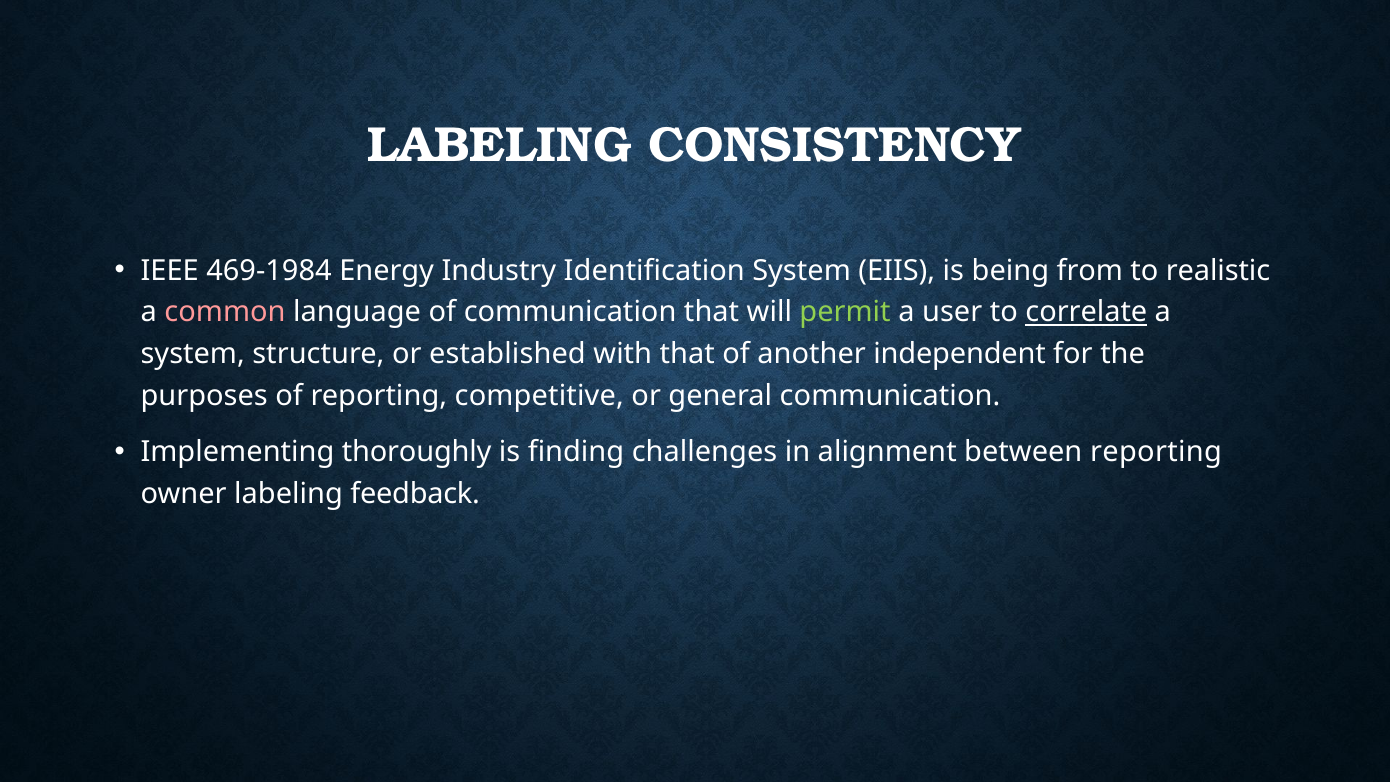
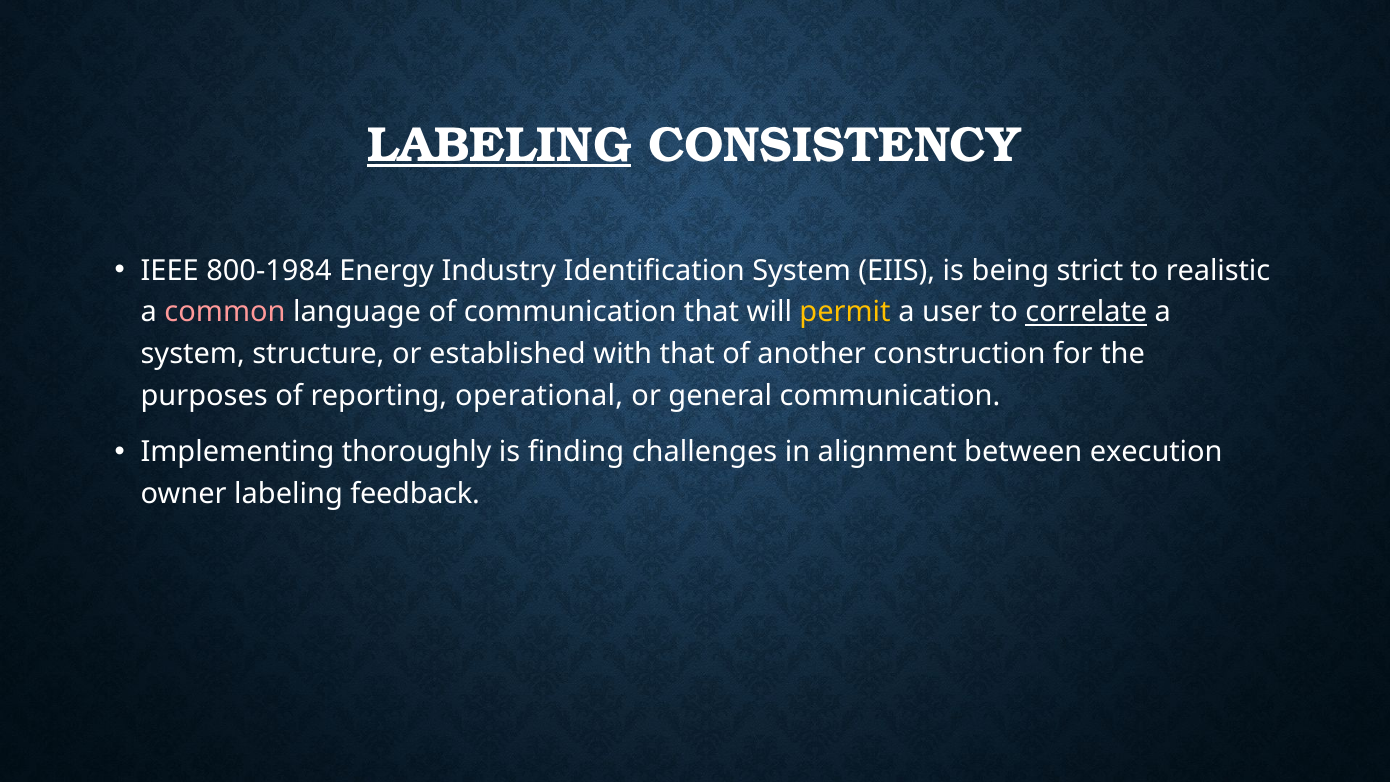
LABELING at (499, 145) underline: none -> present
469-1984: 469-1984 -> 800-1984
from: from -> strict
permit colour: light green -> yellow
independent: independent -> construction
competitive: competitive -> operational
between reporting: reporting -> execution
